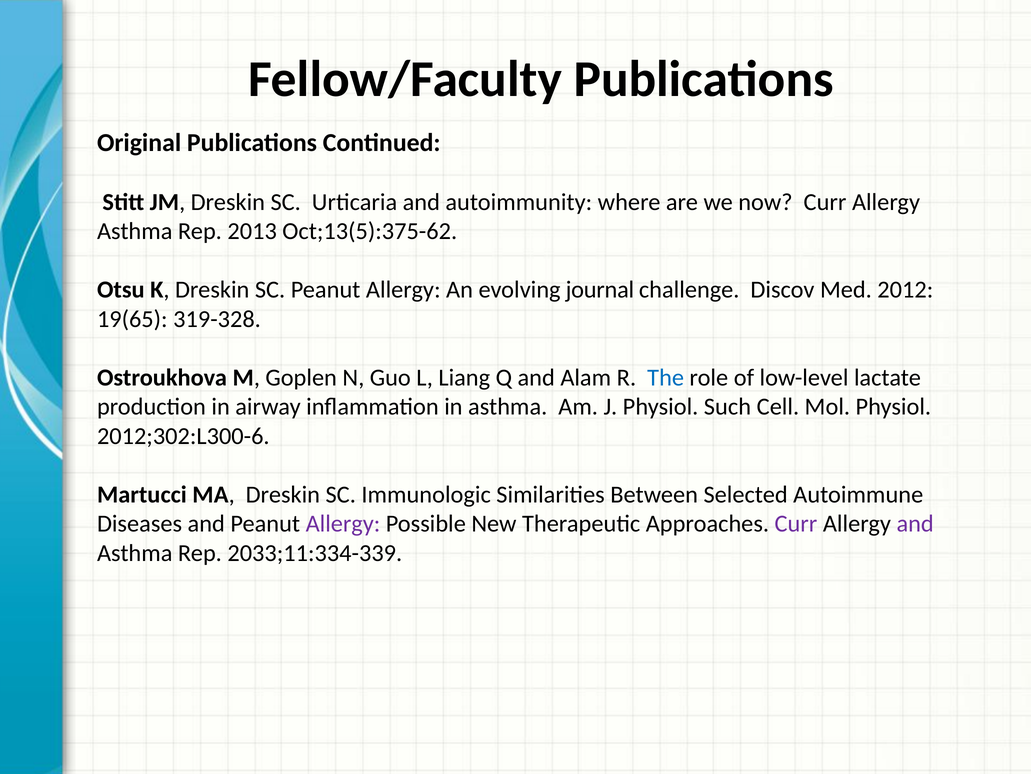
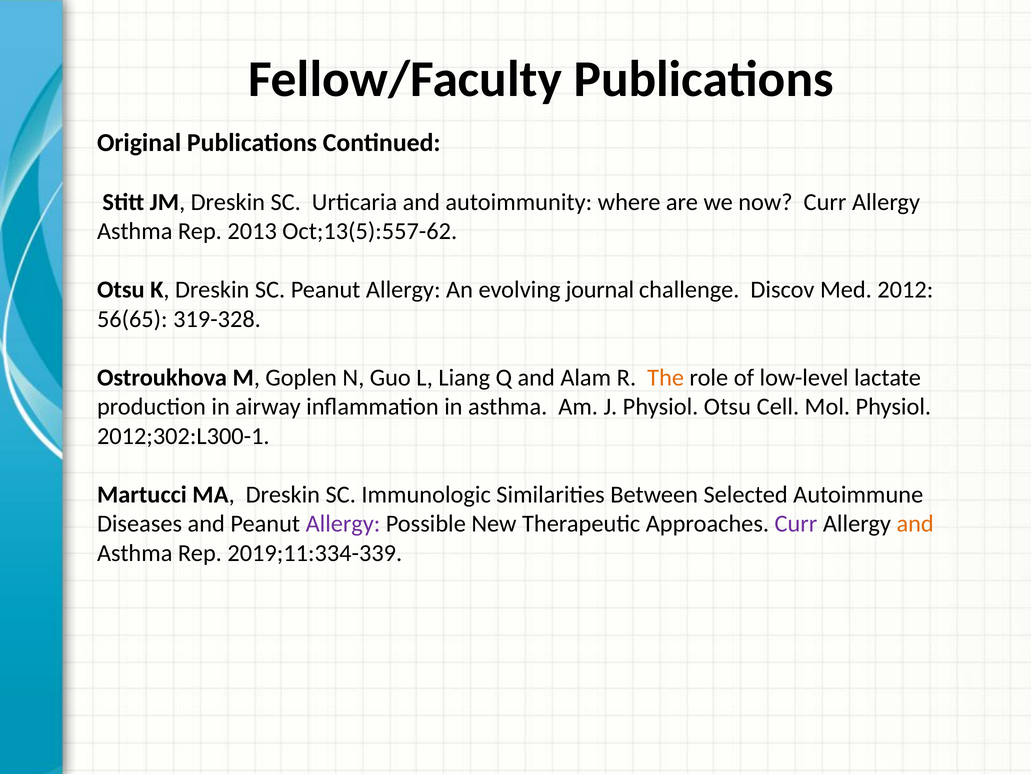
Oct;13(5):375-62: Oct;13(5):375-62 -> Oct;13(5):557-62
19(65: 19(65 -> 56(65
The colour: blue -> orange
Physiol Such: Such -> Otsu
2012;302:L300-6: 2012;302:L300-6 -> 2012;302:L300-1
and at (915, 523) colour: purple -> orange
2033;11:334-339: 2033;11:334-339 -> 2019;11:334-339
